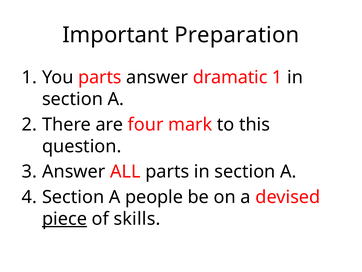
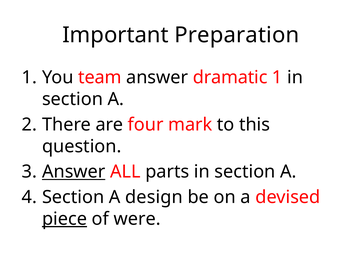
You parts: parts -> team
Answer at (74, 171) underline: none -> present
people: people -> design
skills: skills -> were
